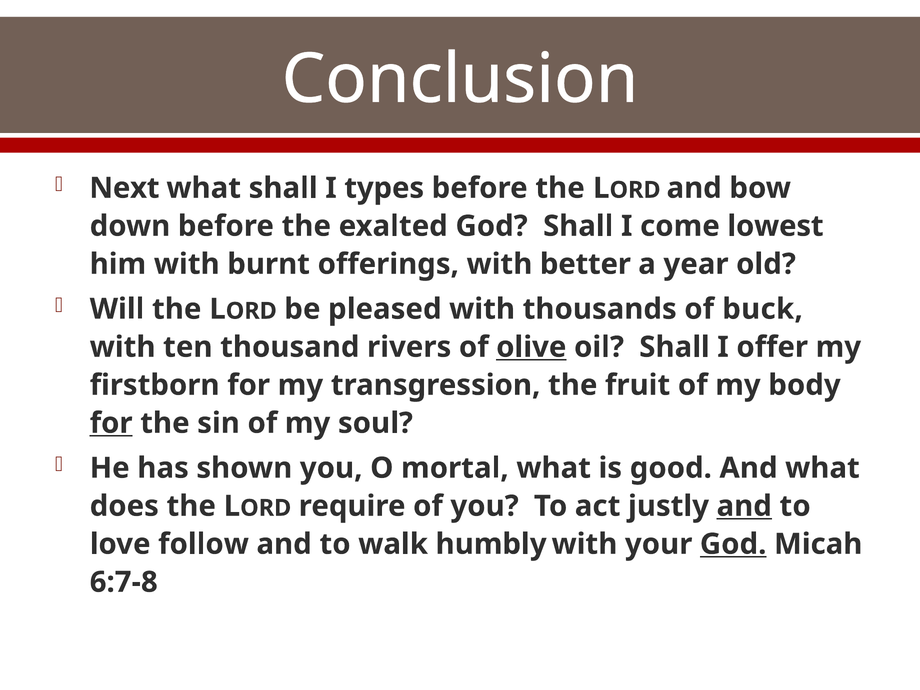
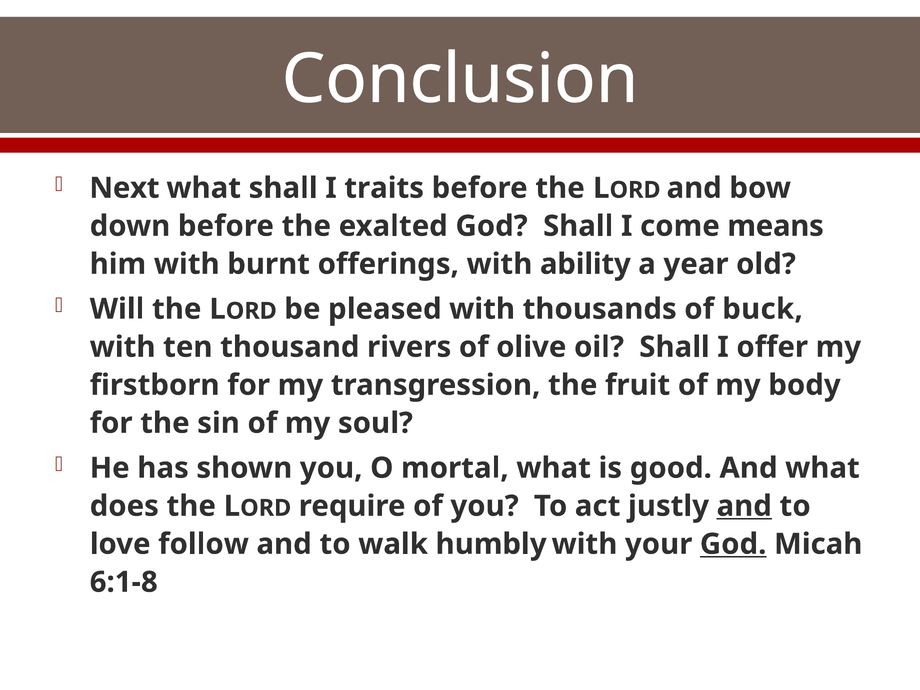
types: types -> traits
lowest: lowest -> means
better: better -> ability
olive underline: present -> none
for at (111, 423) underline: present -> none
6:7-8: 6:7-8 -> 6:1-8
